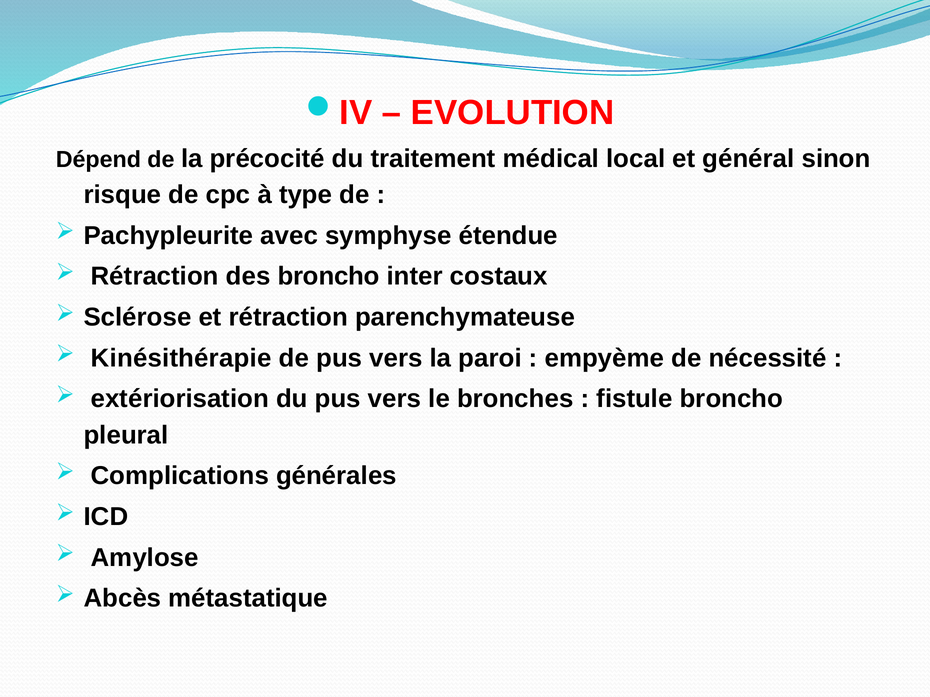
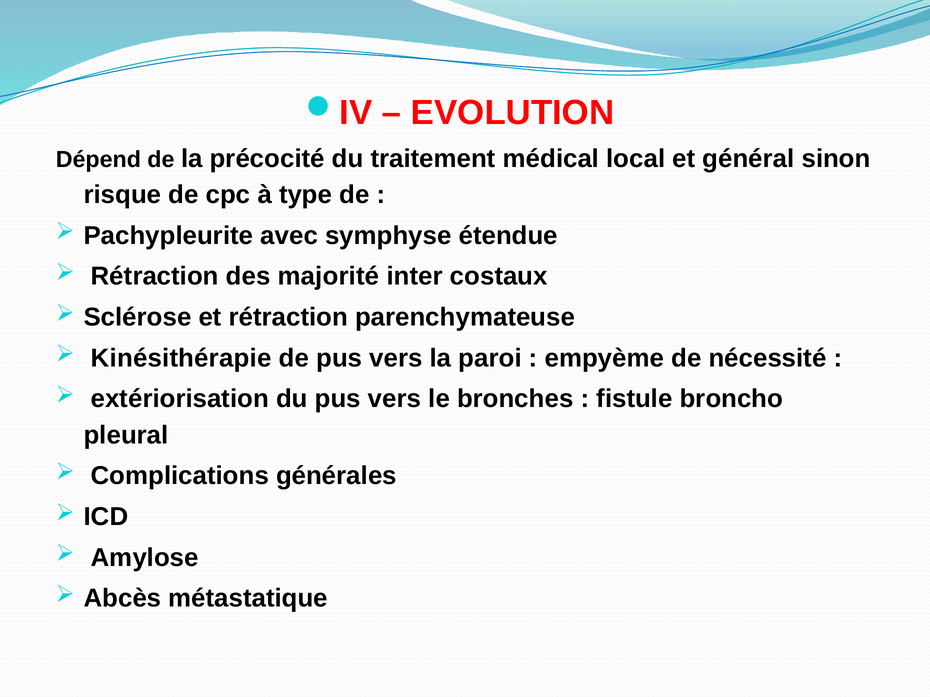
des broncho: broncho -> majorité
